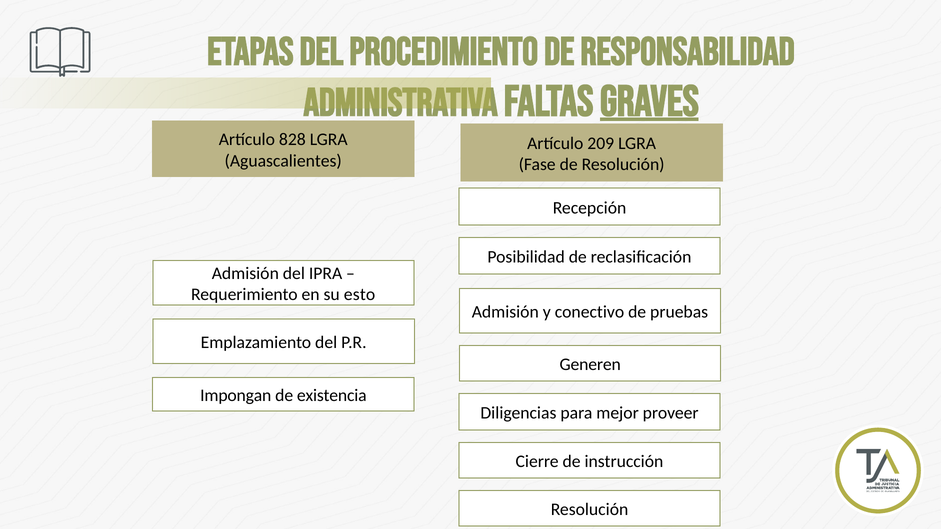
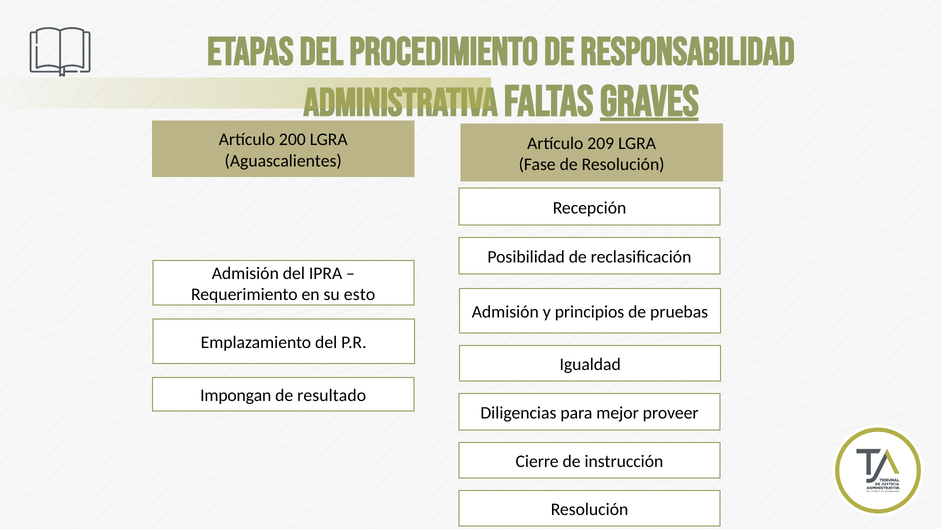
828: 828 -> 200
conectivo: conectivo -> principios
Generen: Generen -> Igualdad
existencia: existencia -> resultado
